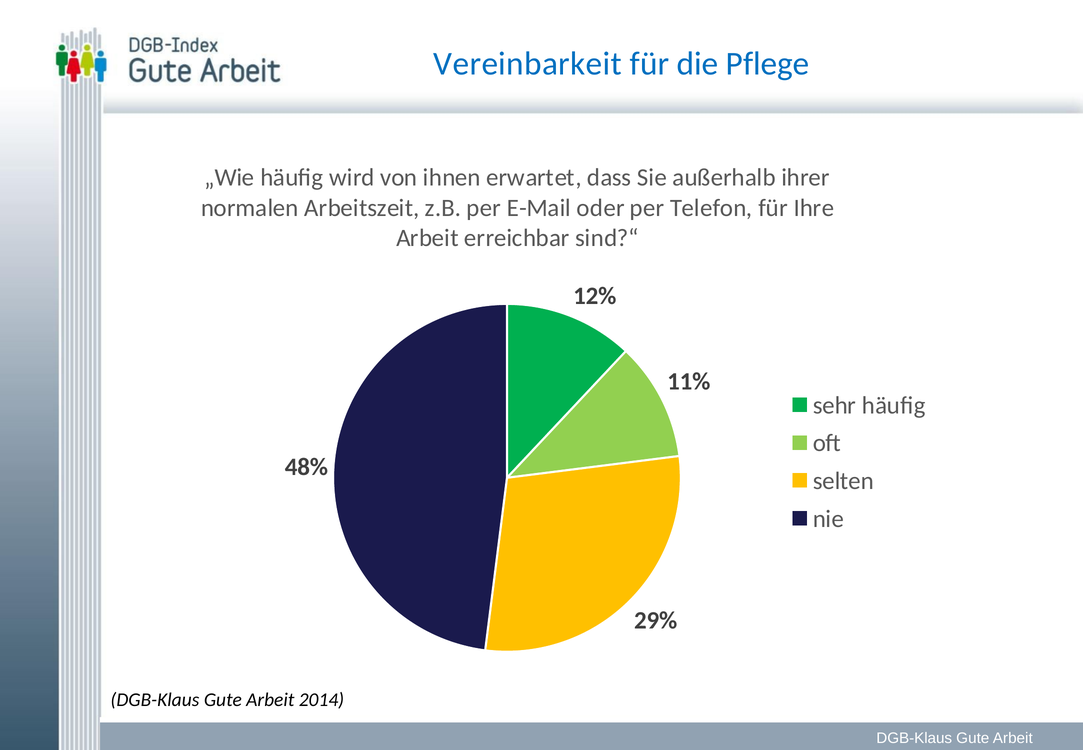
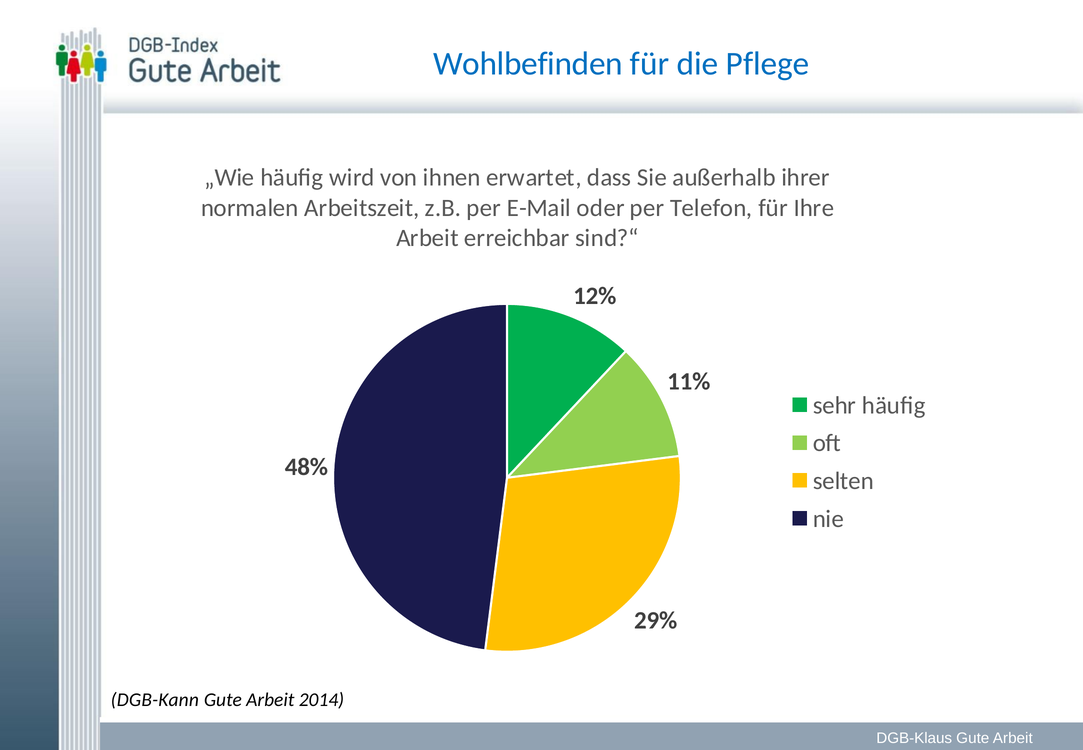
Vereinbarkeit: Vereinbarkeit -> Wohlbefinden
DGB-Klaus at (155, 700): DGB-Klaus -> DGB-Kann
